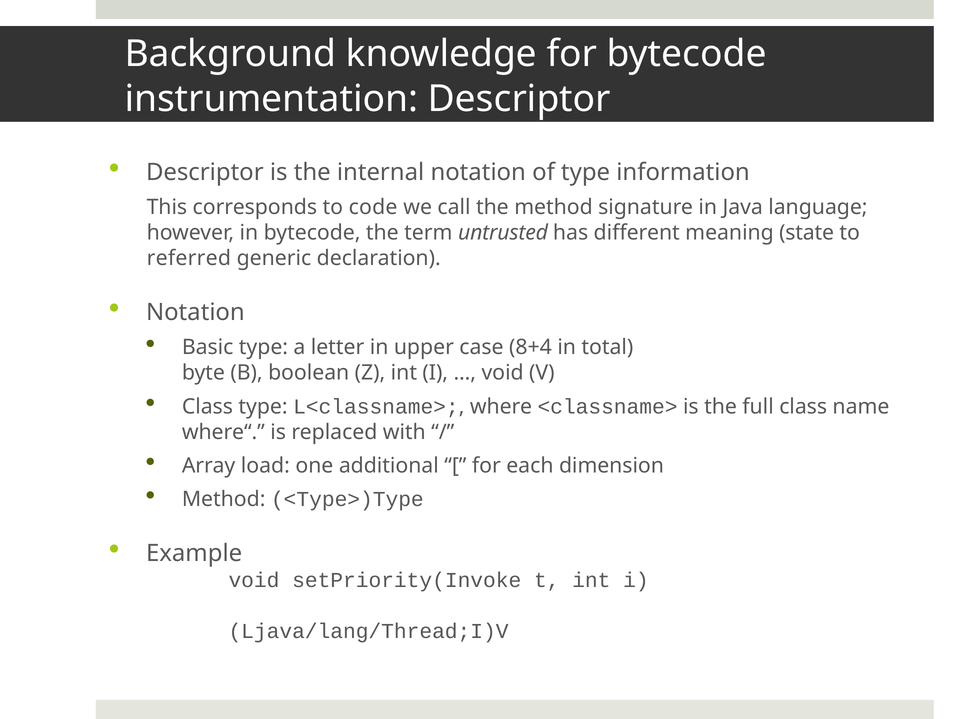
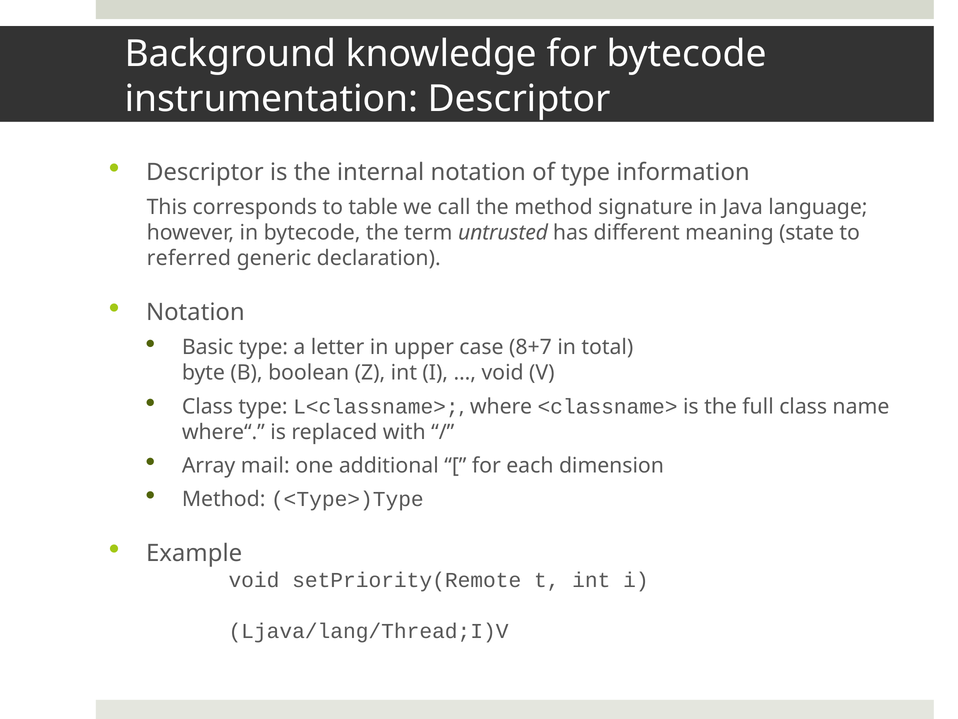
code: code -> table
8+4: 8+4 -> 8+7
load: load -> mail
setPriority(Invoke: setPriority(Invoke -> setPriority(Remote
